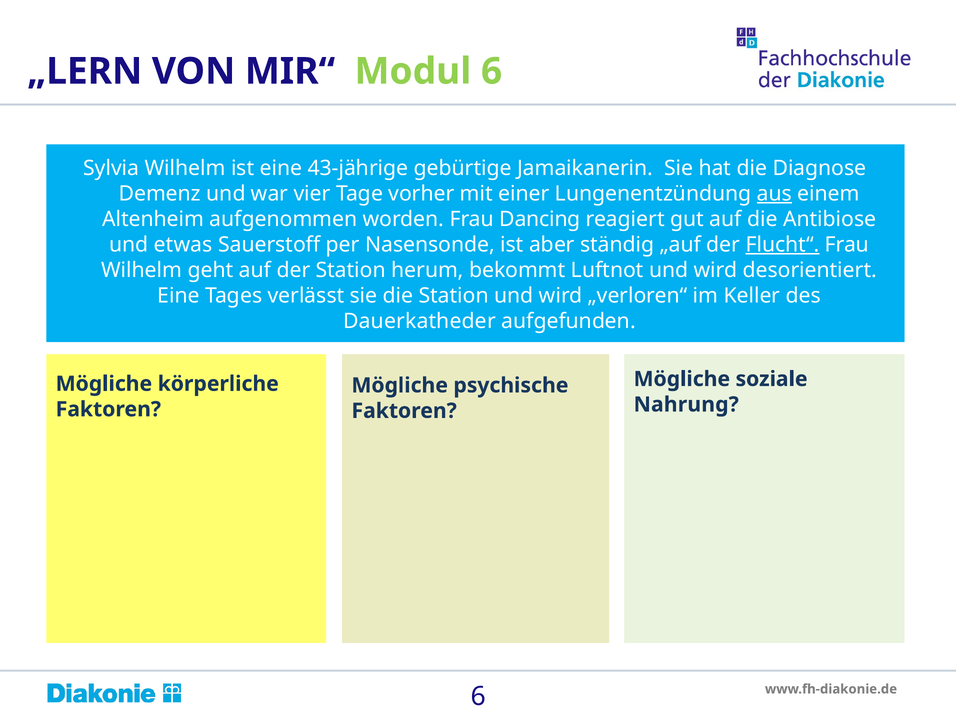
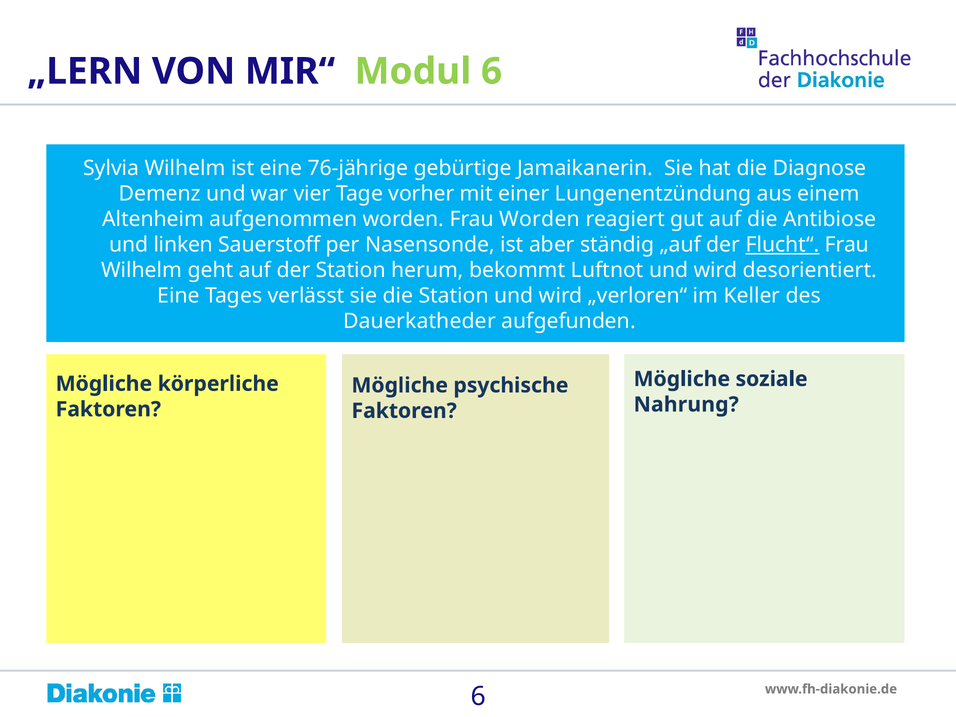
43-jährige: 43-jährige -> 76-jährige
aus underline: present -> none
Frau Dancing: Dancing -> Worden
etwas: etwas -> linken
